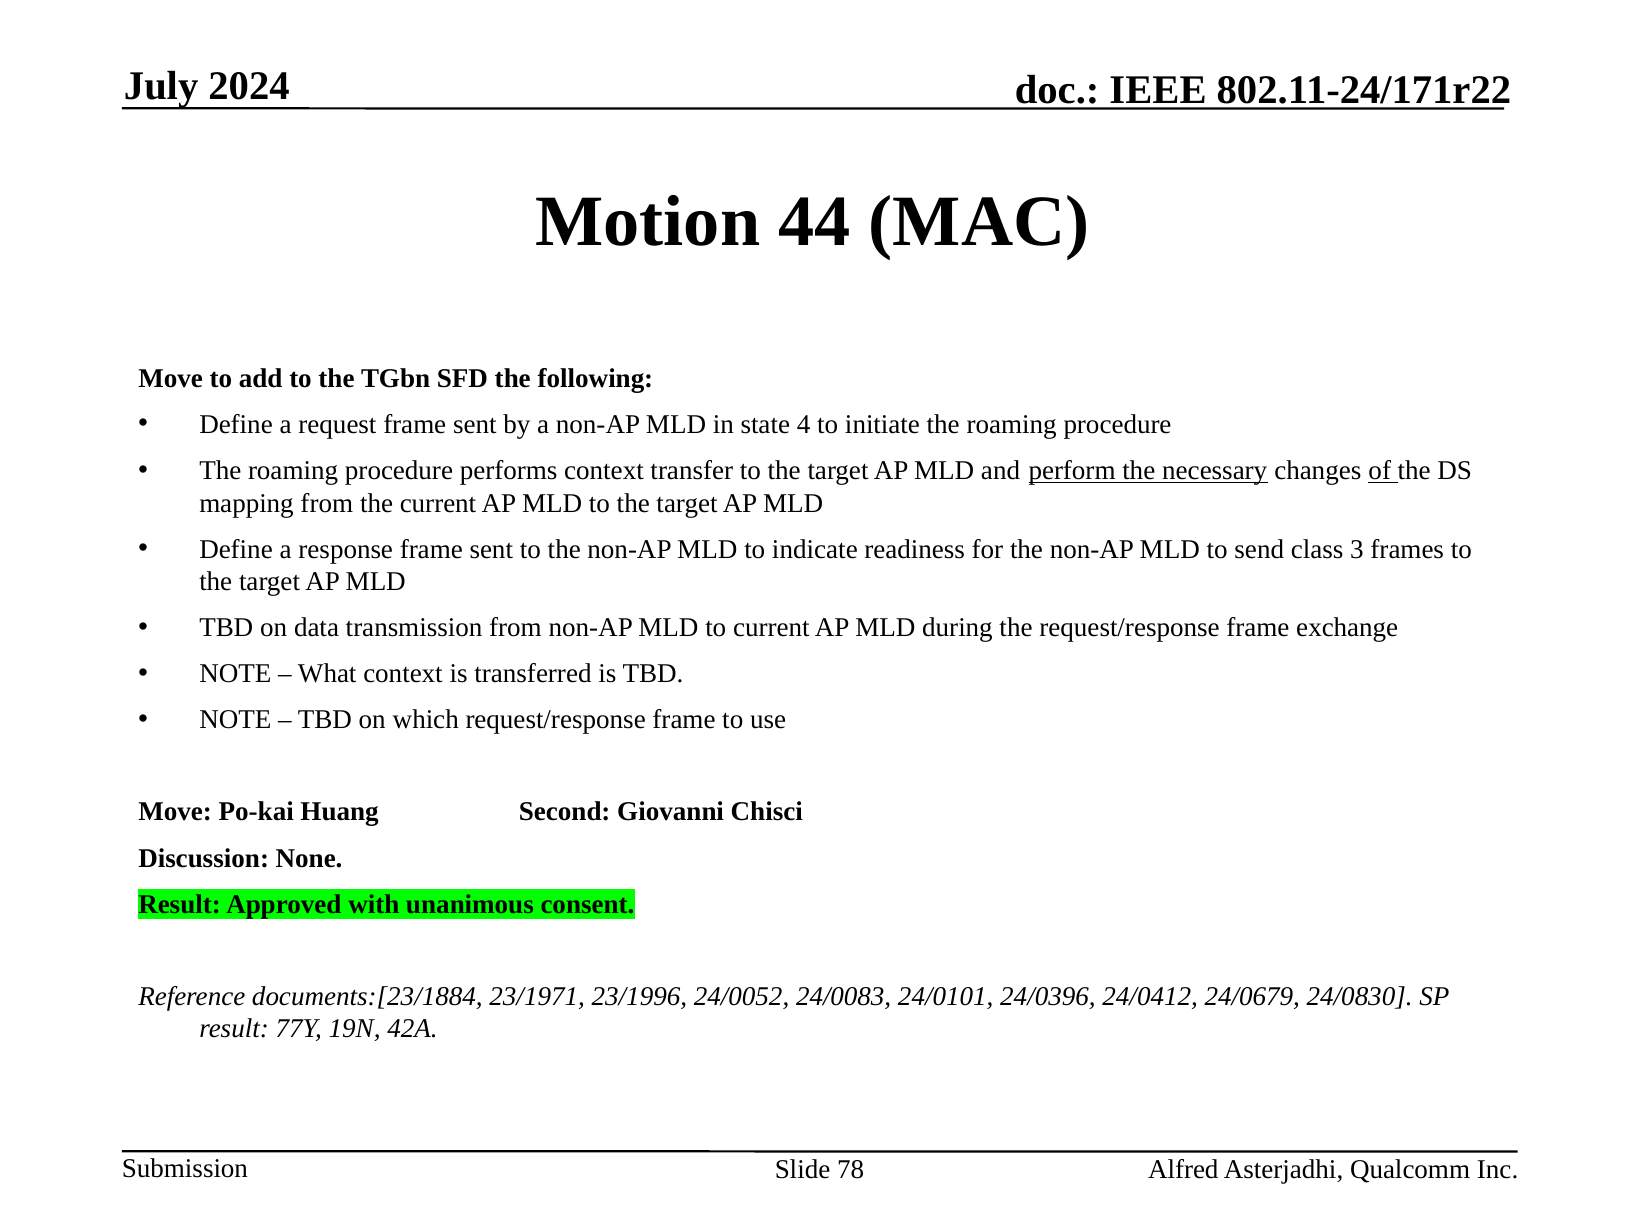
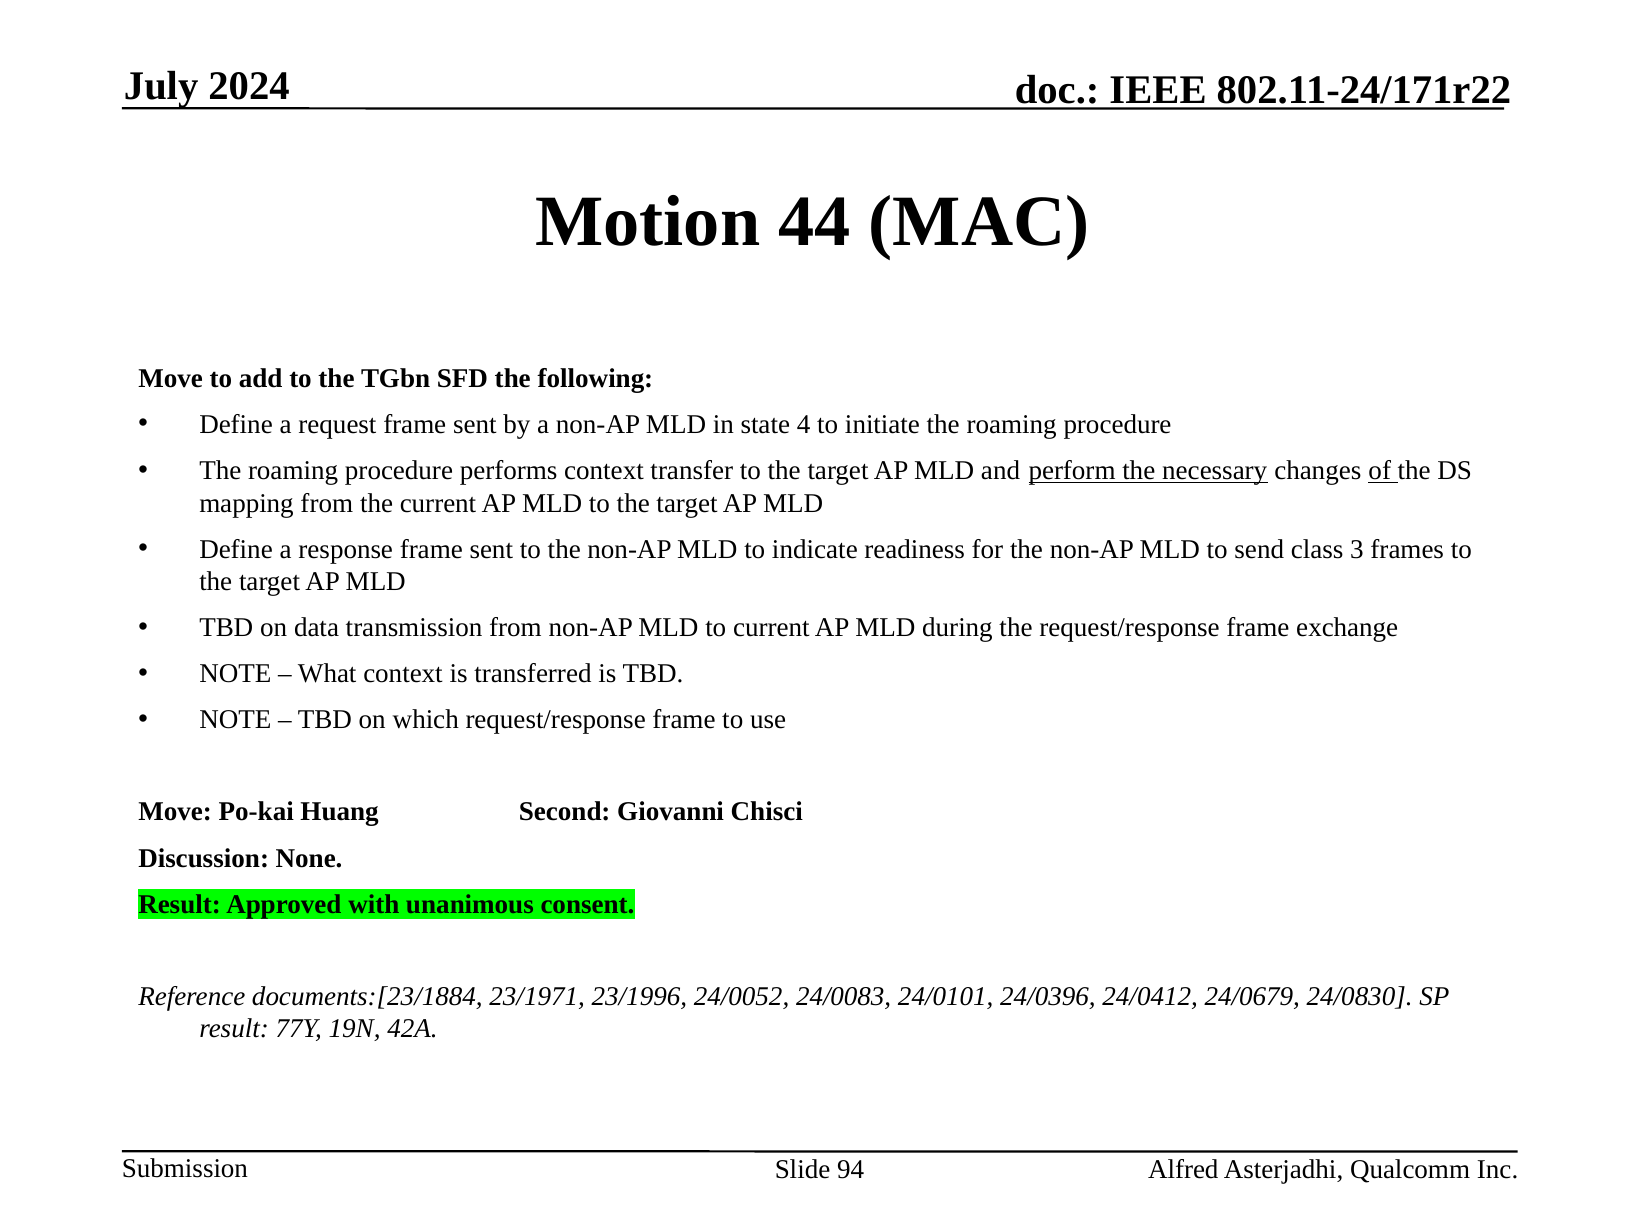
78: 78 -> 94
